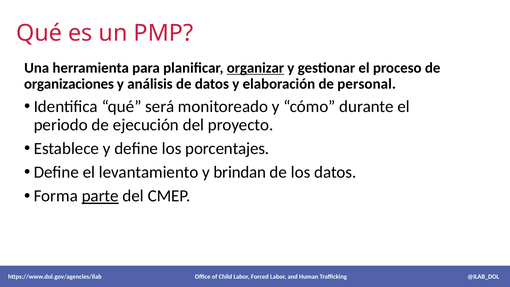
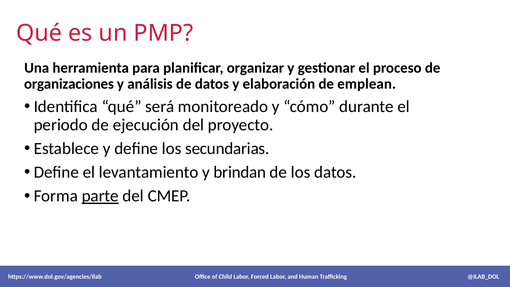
organizar underline: present -> none
personal: personal -> emplean
porcentajes: porcentajes -> secundarias
